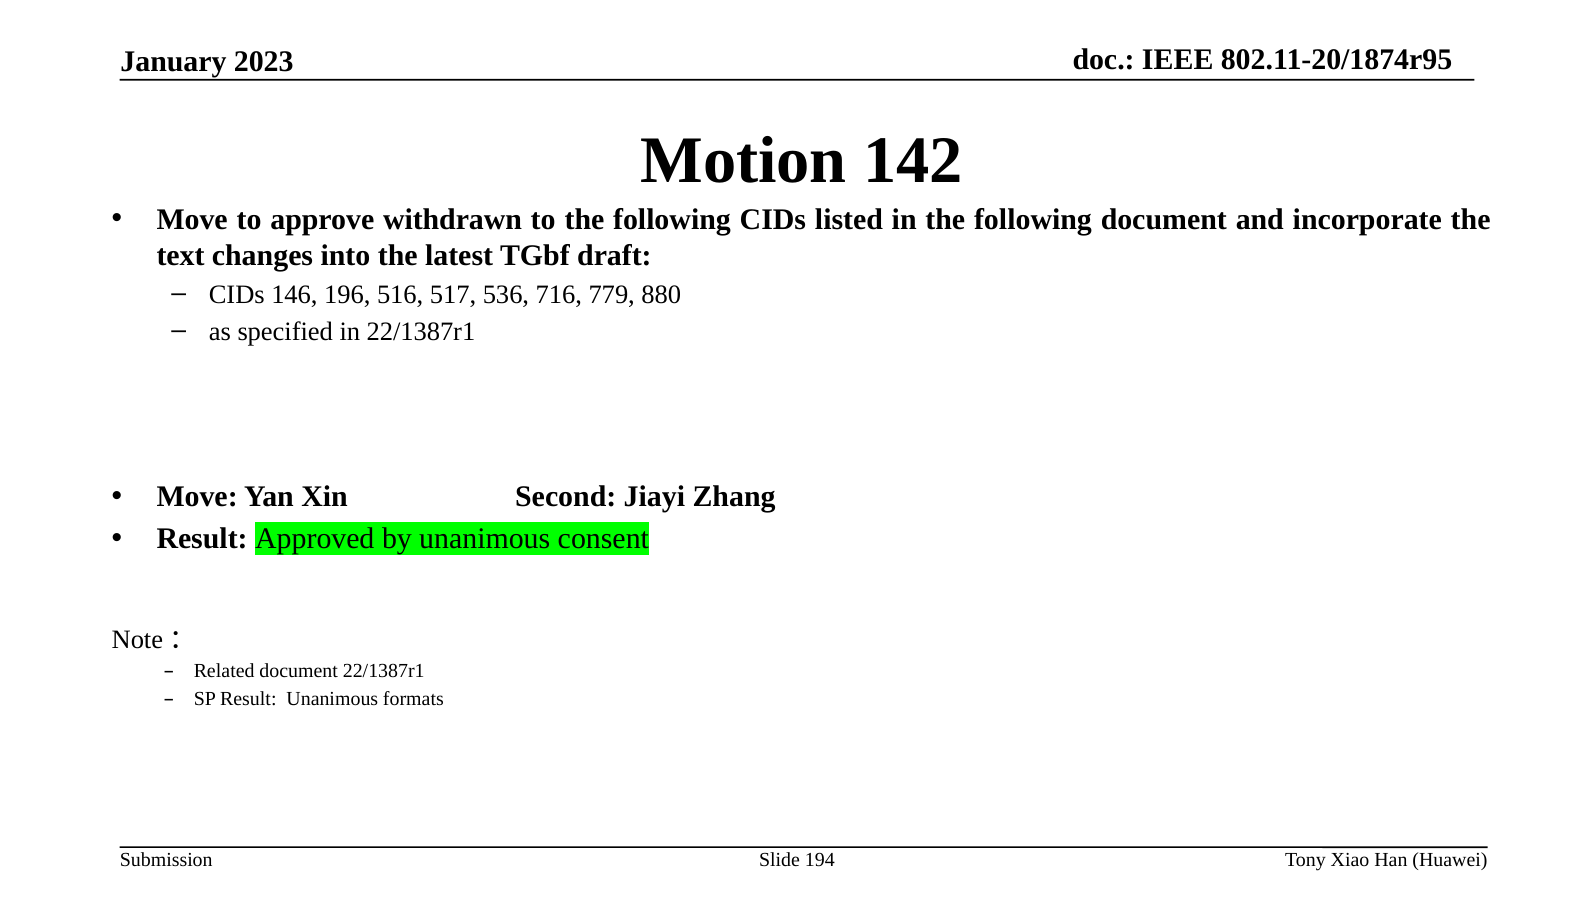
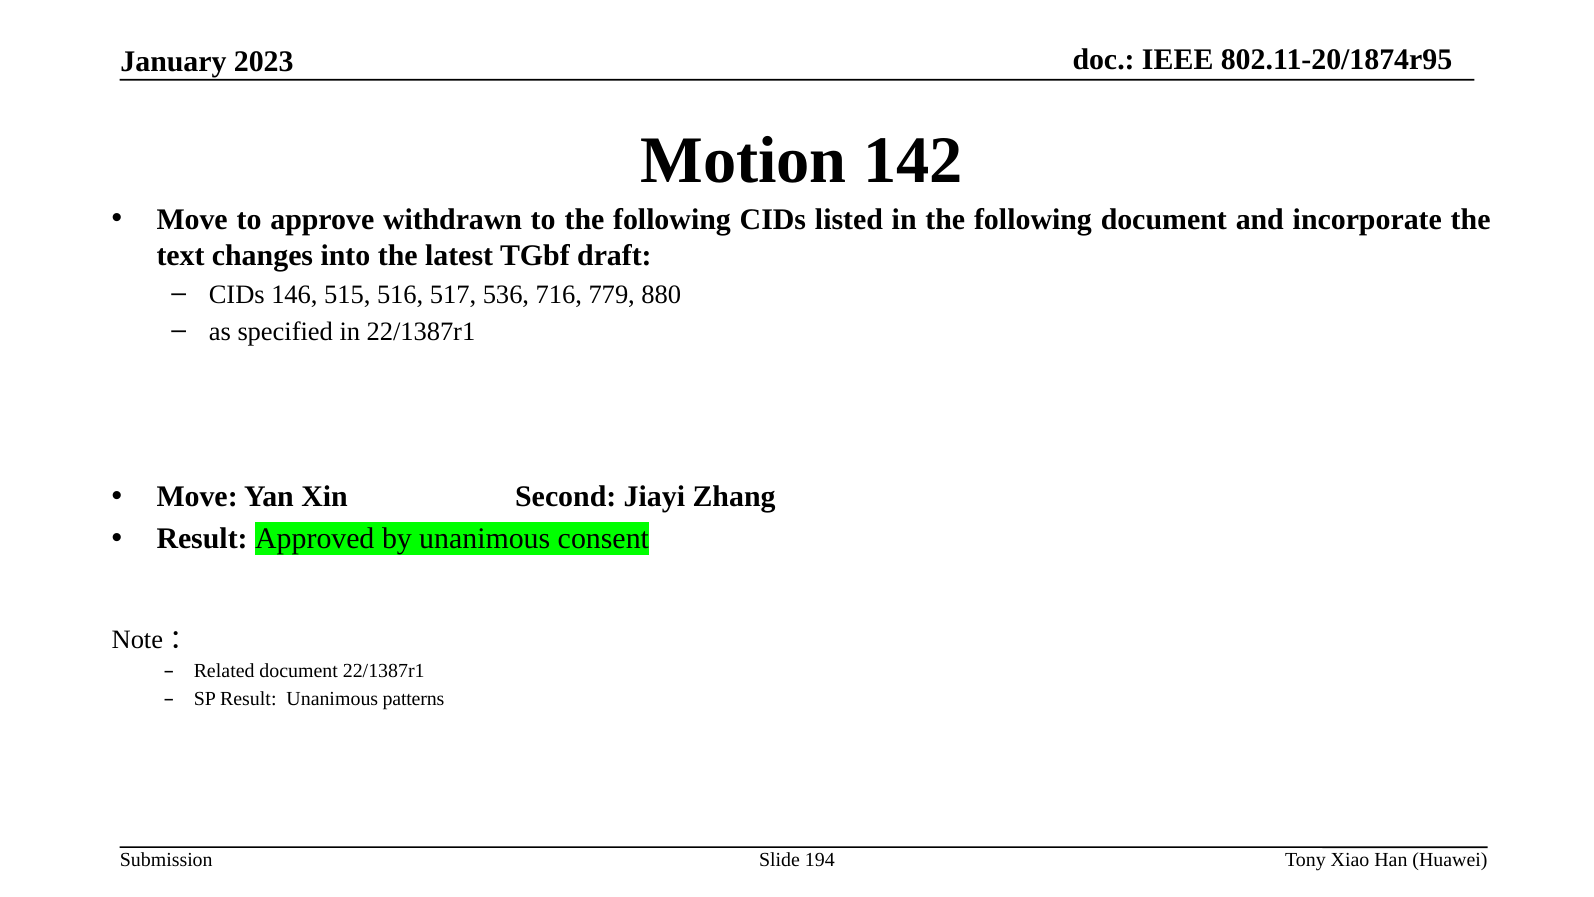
196: 196 -> 515
formats: formats -> patterns
